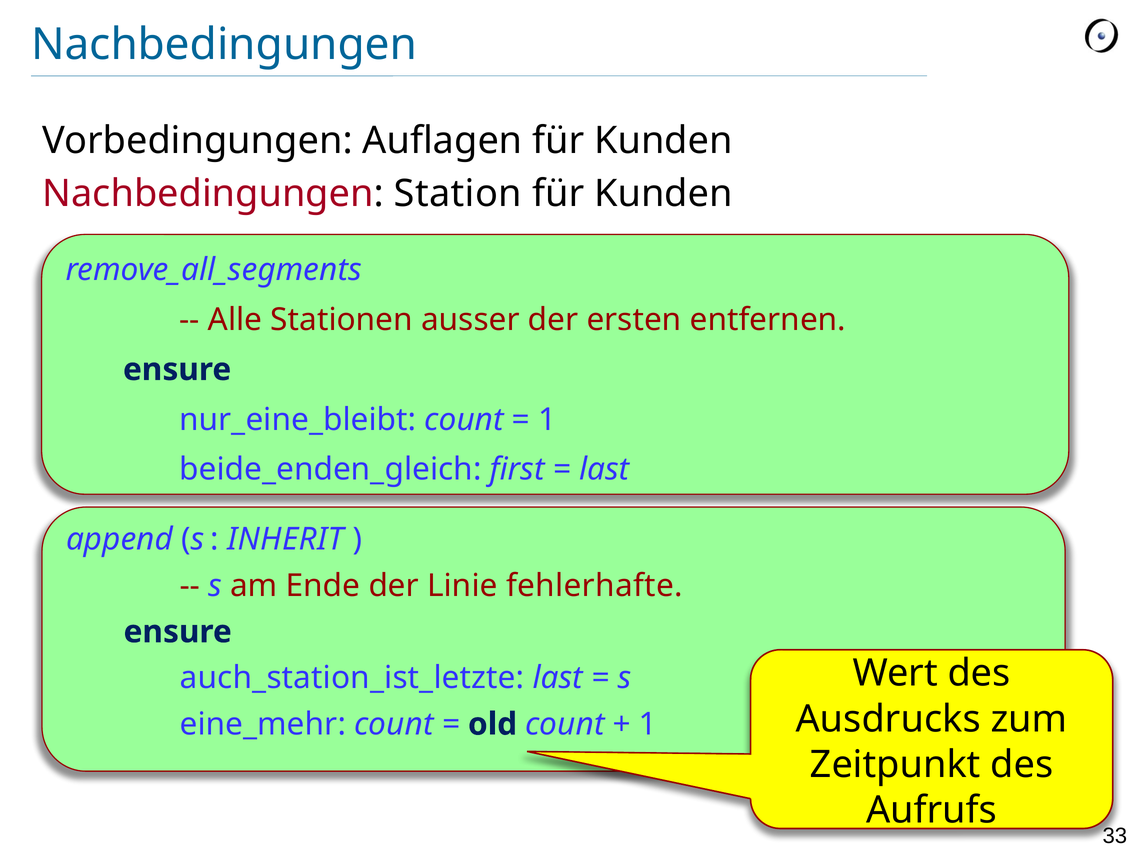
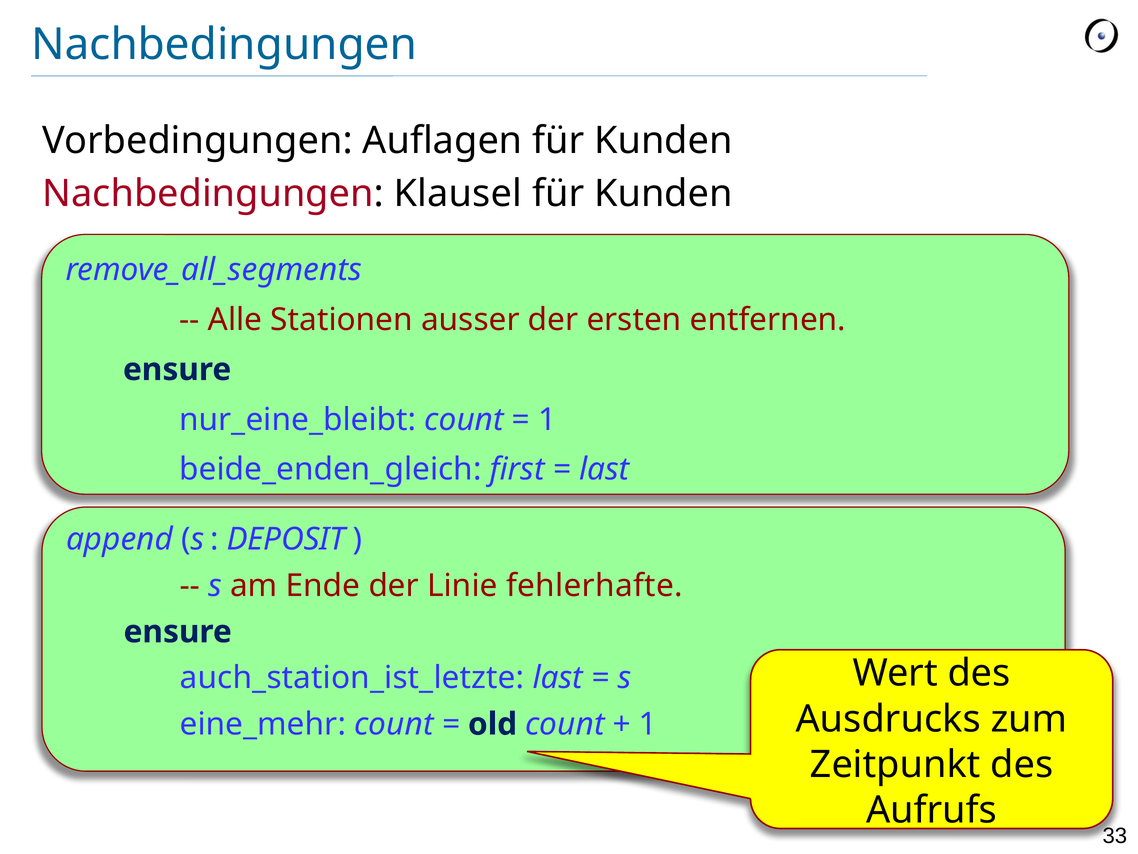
Station: Station -> Klausel
INHERIT: INHERIT -> DEPOSIT
